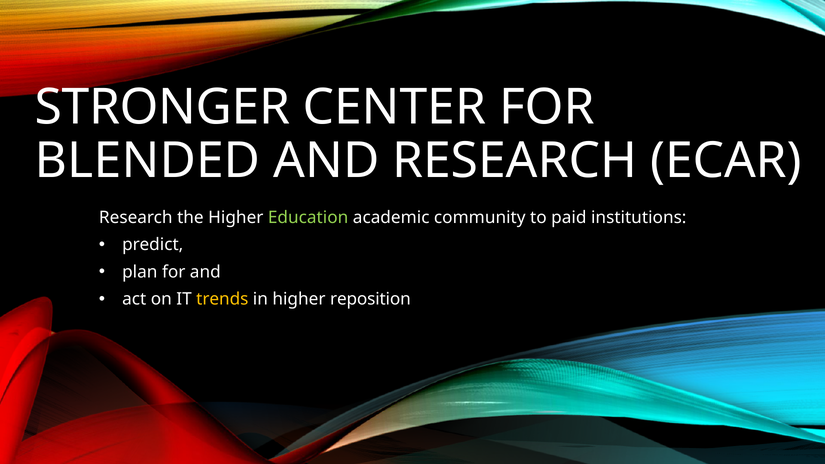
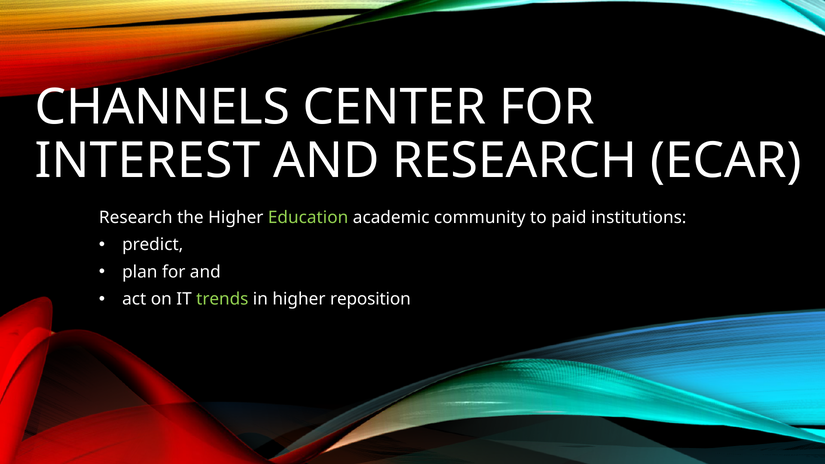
STRONGER: STRONGER -> CHANNELS
BLENDED: BLENDED -> INTEREST
trends colour: yellow -> light green
